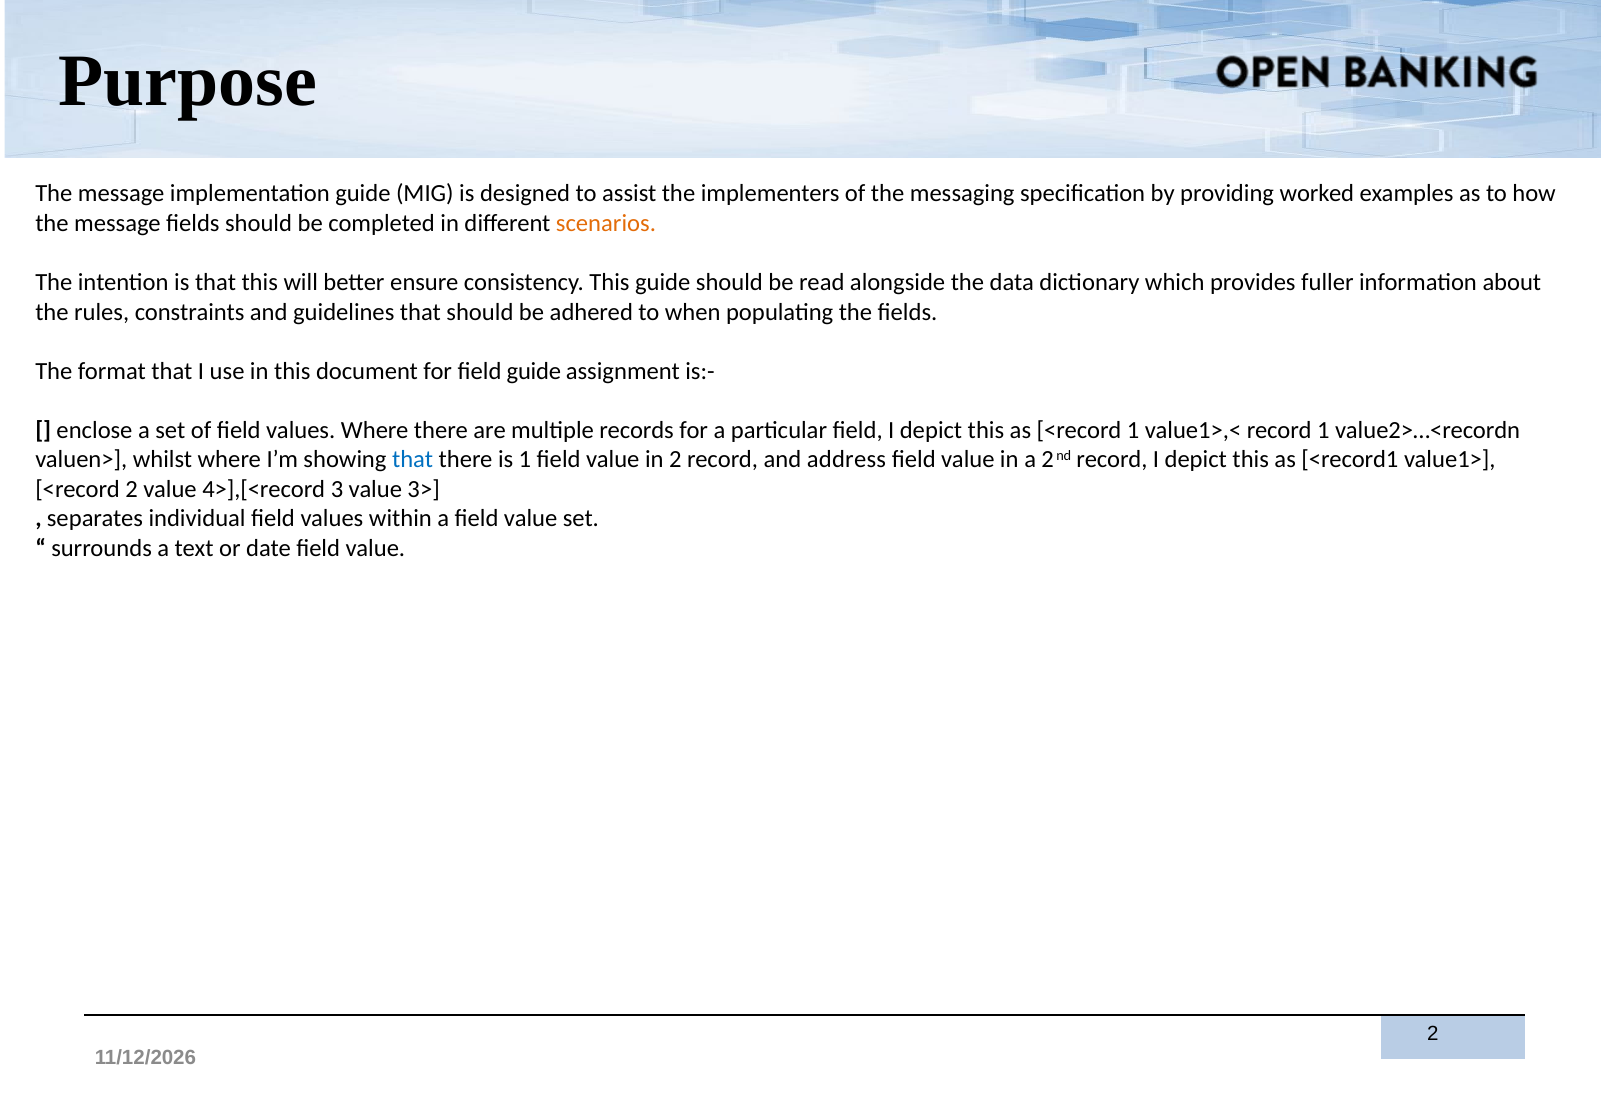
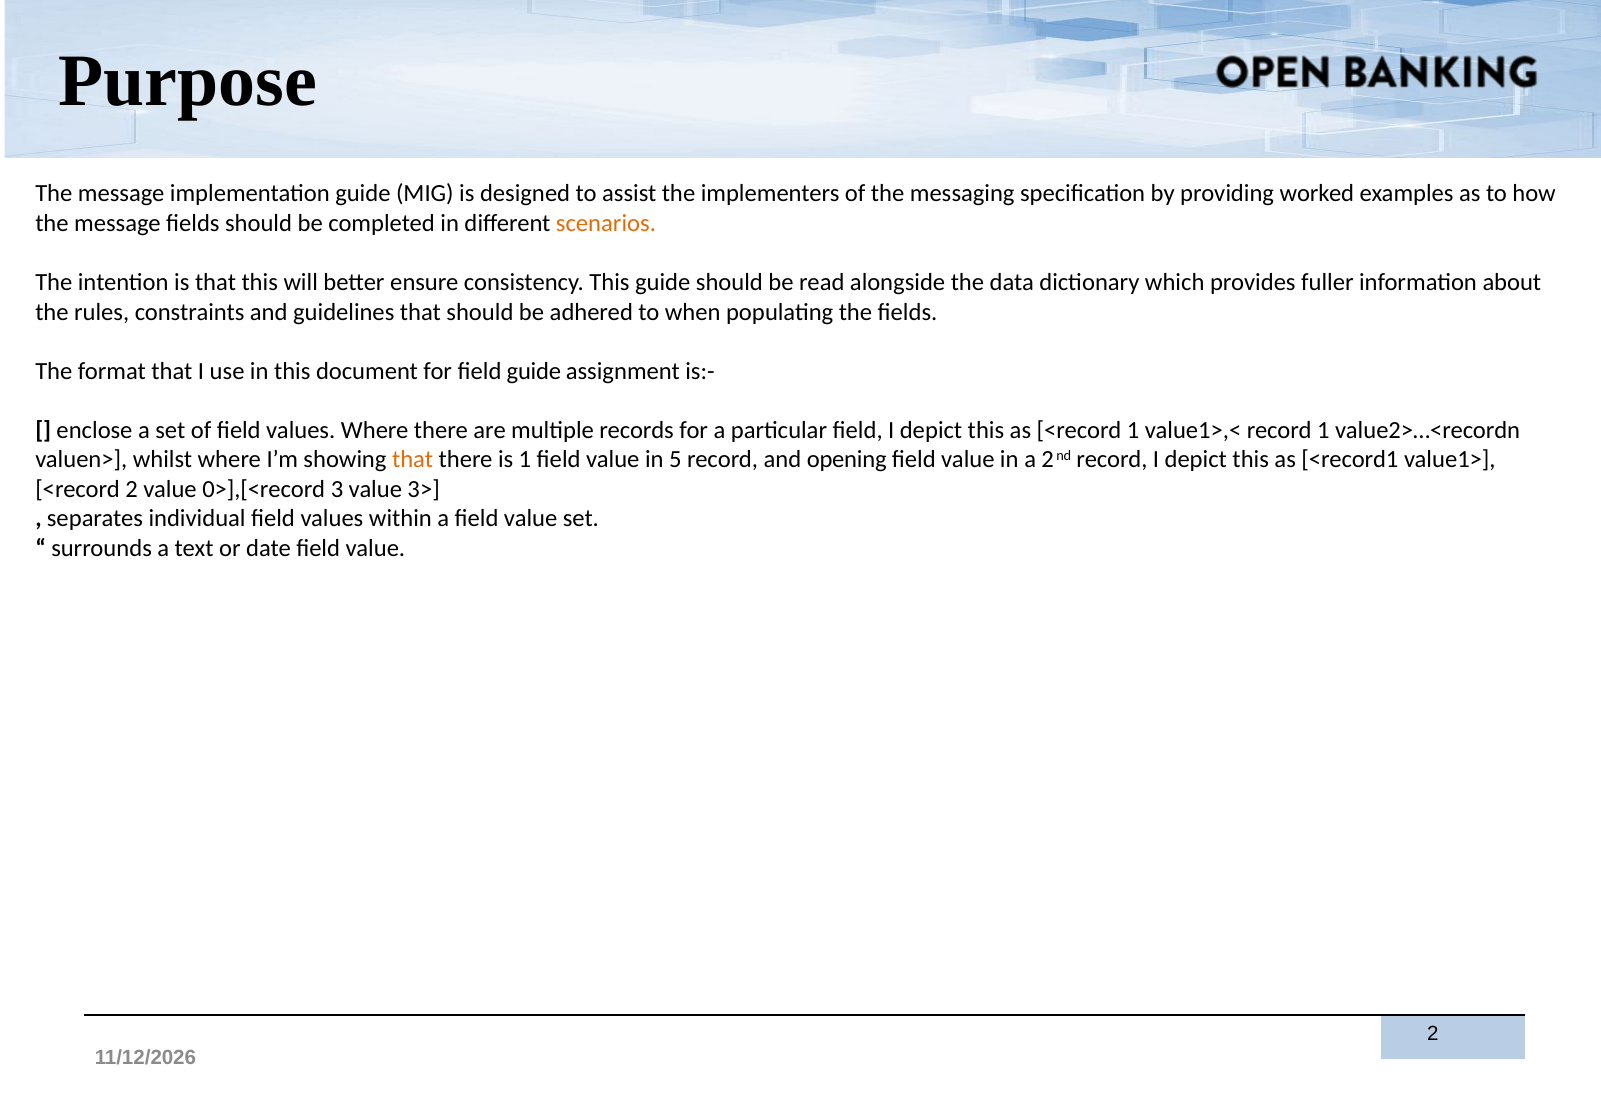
that at (413, 460) colour: blue -> orange
in 2: 2 -> 5
address: address -> opening
4>],[<record: 4>],[<record -> 0>],[<record
